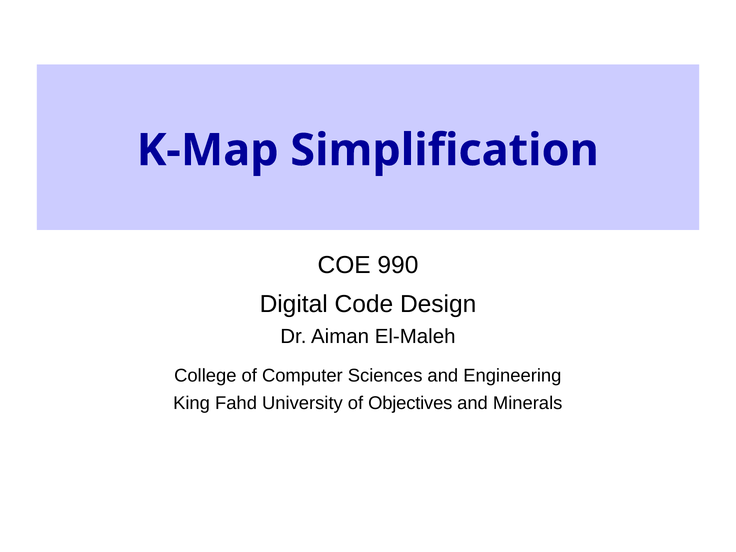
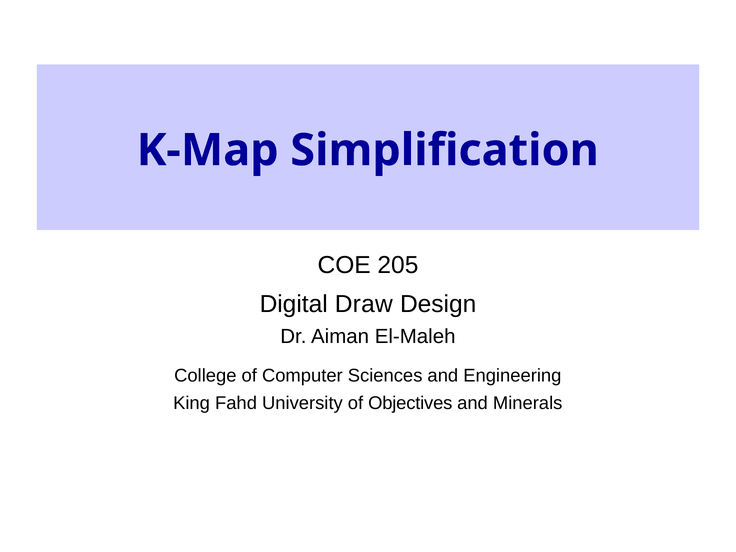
990: 990 -> 205
Code: Code -> Draw
